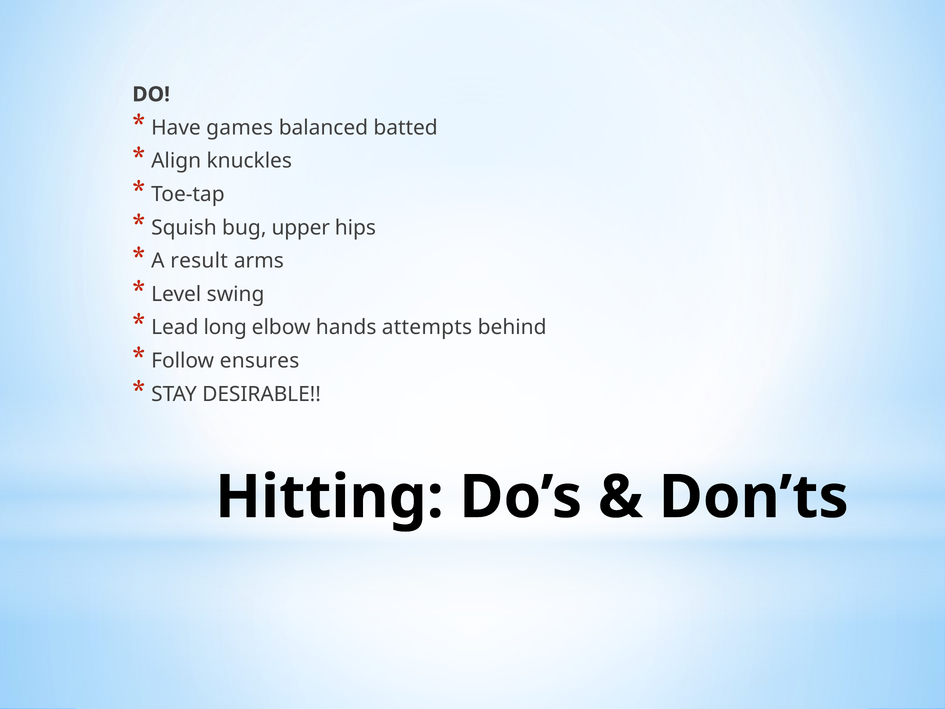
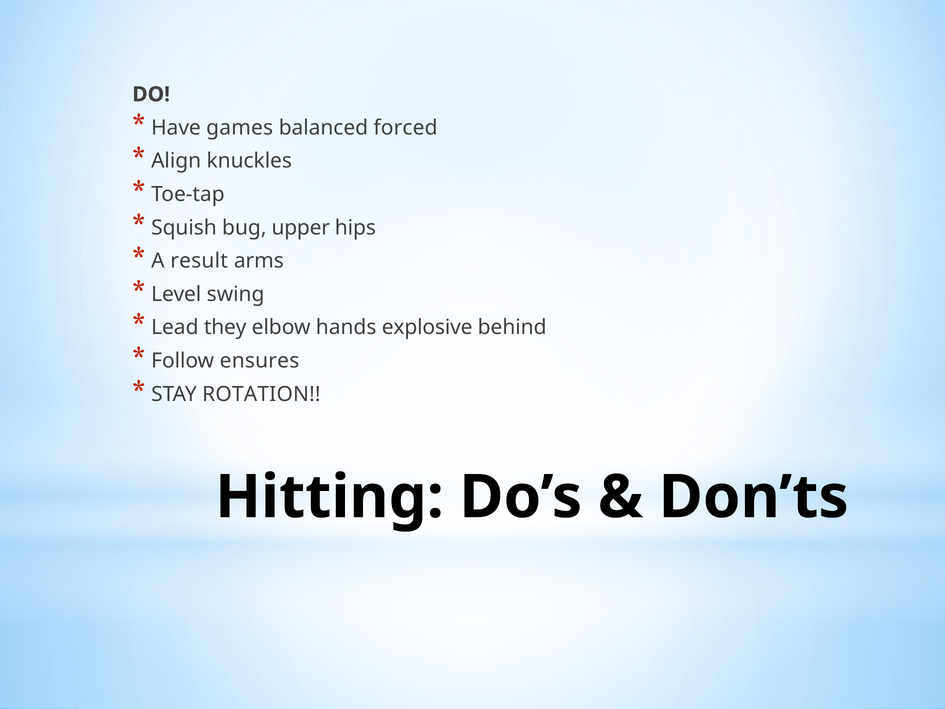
batted: batted -> forced
long: long -> they
attempts: attempts -> explosive
DESIRABLE: DESIRABLE -> ROTATION
